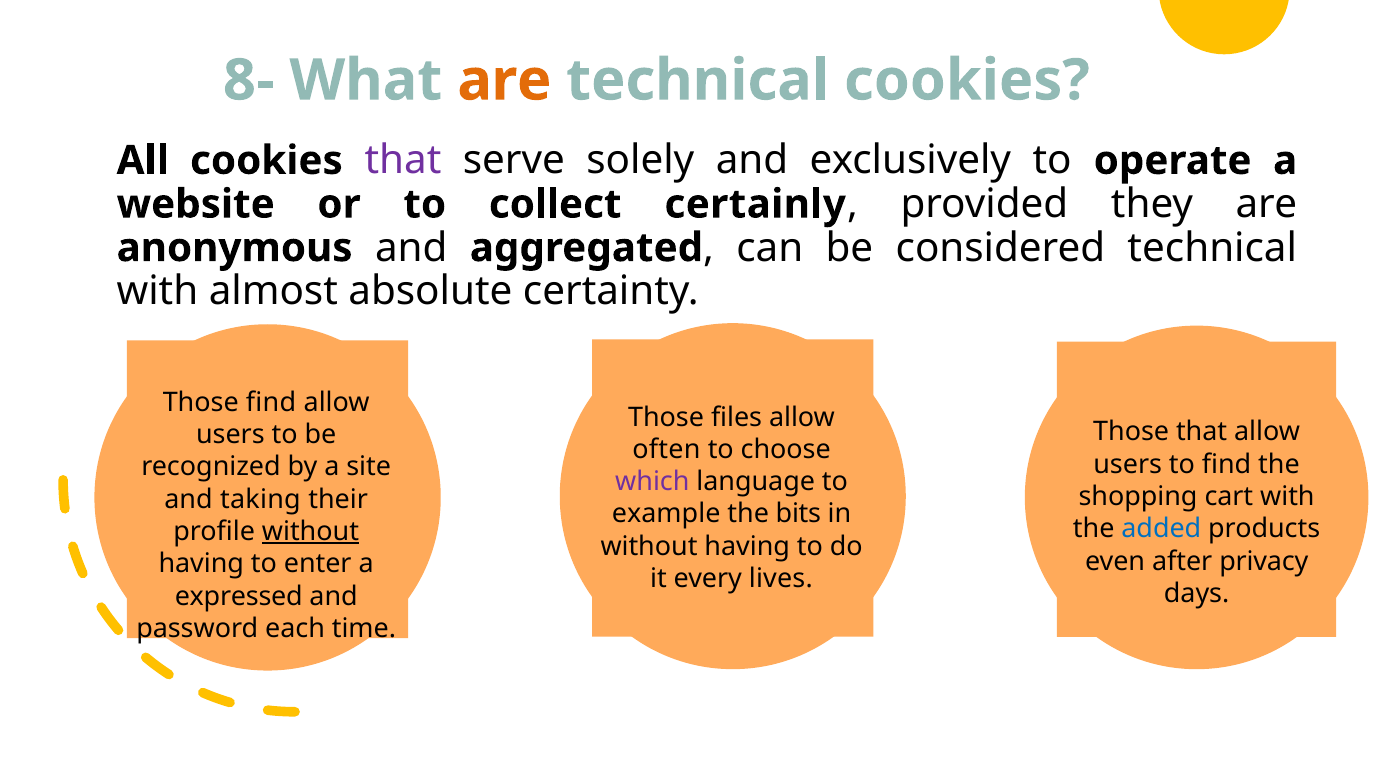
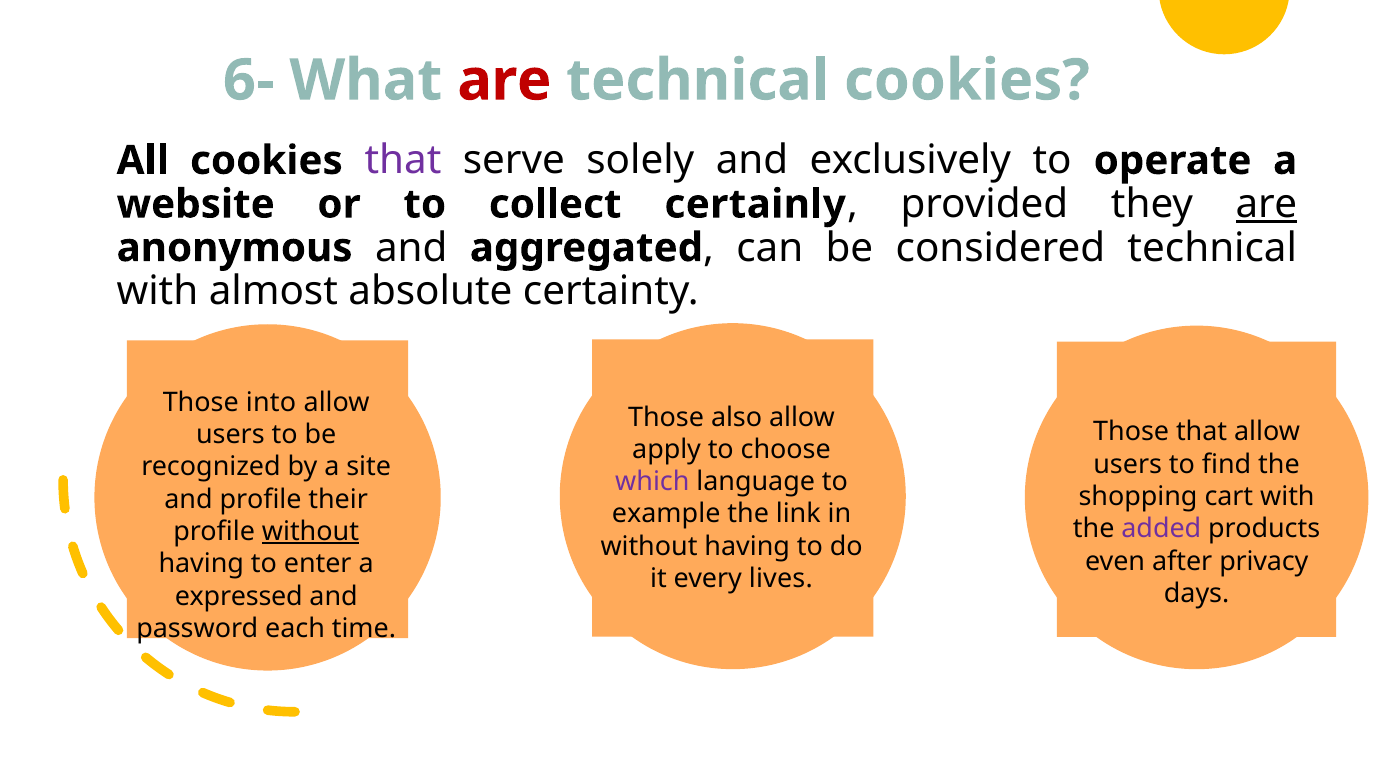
8-: 8- -> 6-
are at (504, 81) colour: orange -> red
are at (1266, 204) underline: none -> present
Those find: find -> into
files: files -> also
often: often -> apply
and taking: taking -> profile
bits: bits -> link
added colour: blue -> purple
